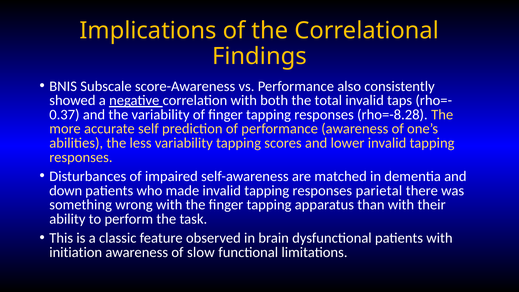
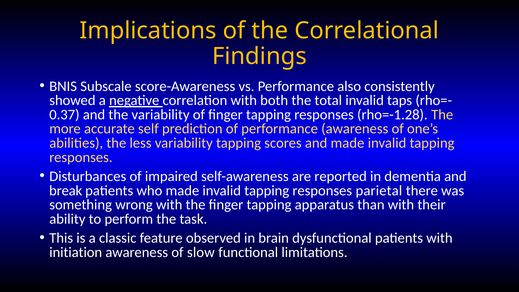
rho=-8.28: rho=-8.28 -> rho=-1.28
and lower: lower -> made
matched: matched -> reported
down: down -> break
